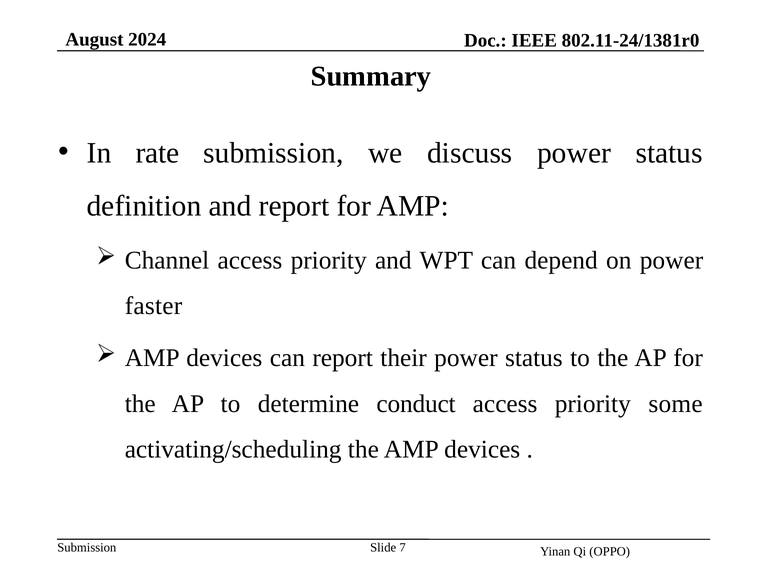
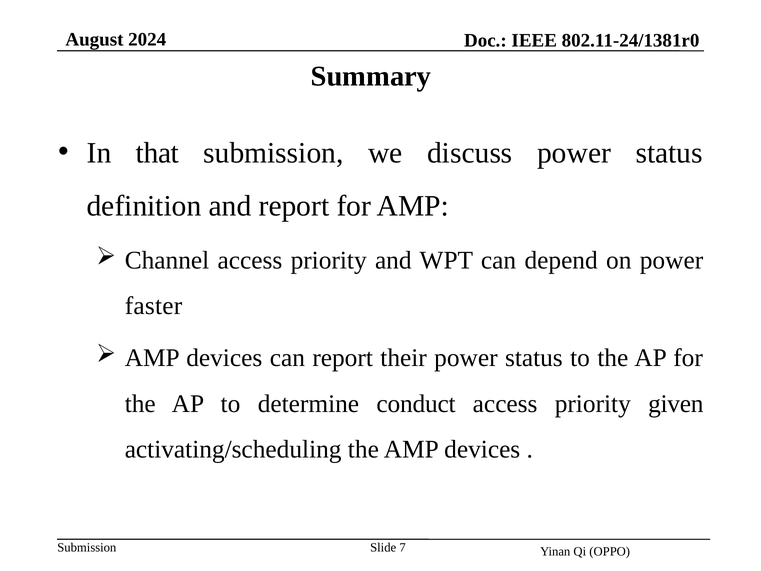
rate: rate -> that
some: some -> given
